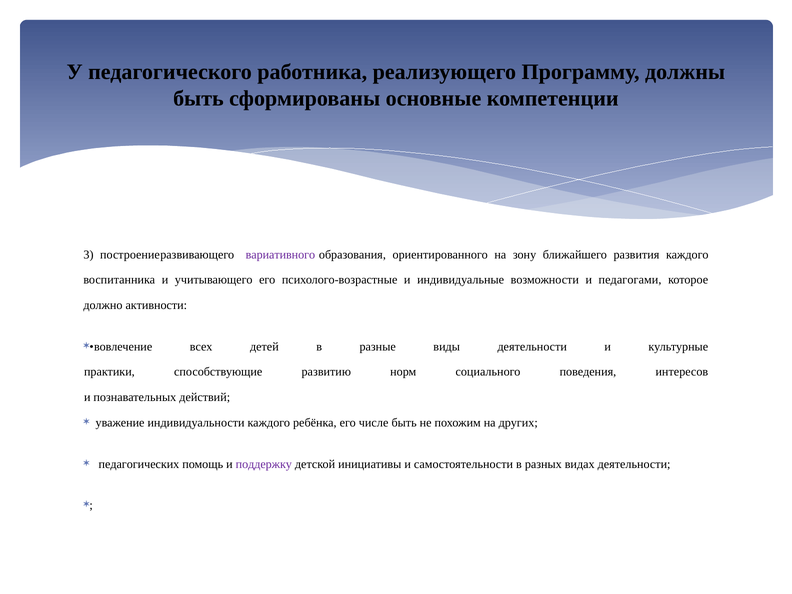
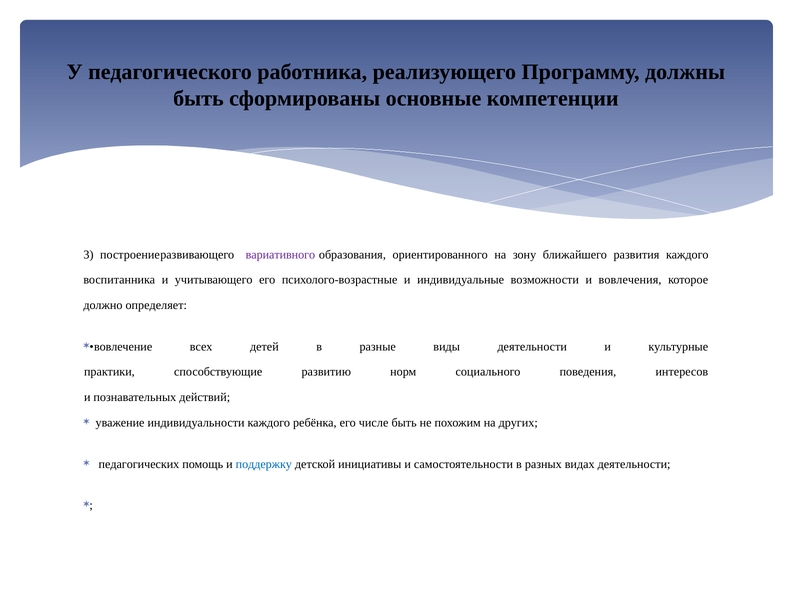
педагогами: педагогами -> вовлечения
активности: активности -> определяет
поддержку colour: purple -> blue
